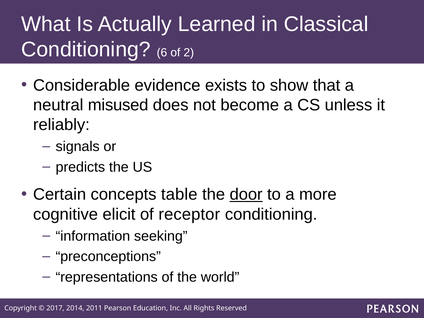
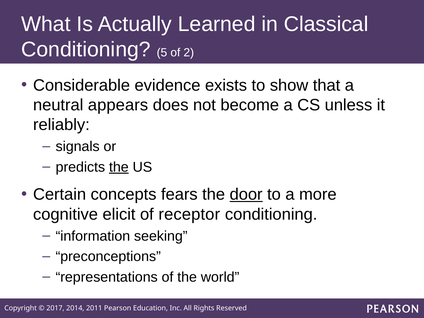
6: 6 -> 5
misused: misused -> appears
the at (119, 167) underline: none -> present
table: table -> fears
